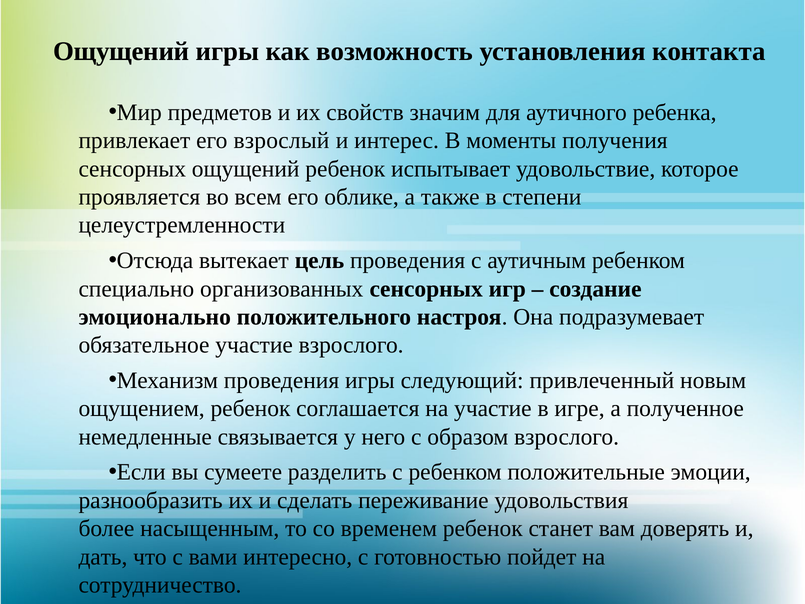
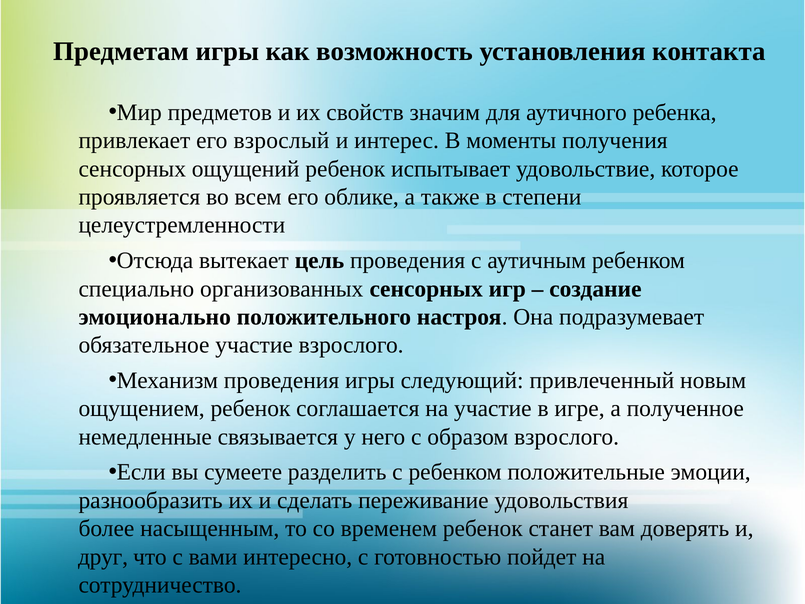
Ощущений at (121, 51): Ощущений -> Предметам
дать: дать -> друг
